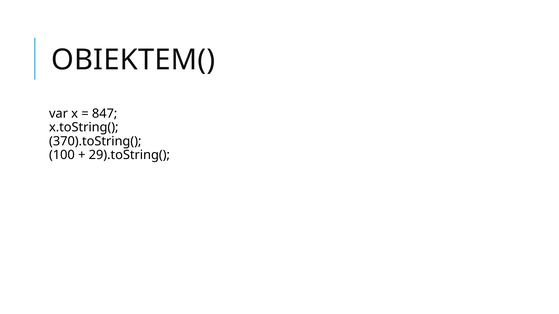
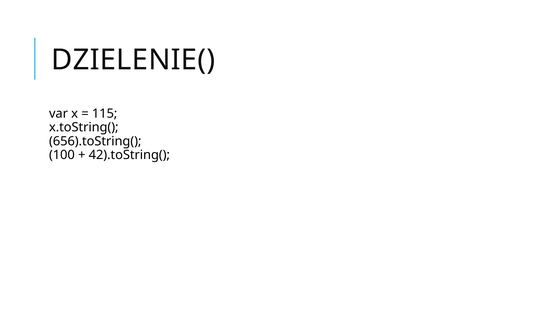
OBIEKTEM(: OBIEKTEM( -> DZIELENIE(
847: 847 -> 115
370).toString(: 370).toString( -> 656).toString(
29).toString(: 29).toString( -> 42).toString(
